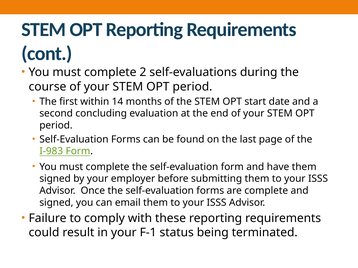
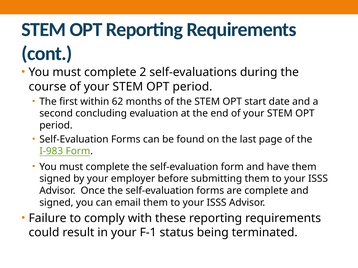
14: 14 -> 62
